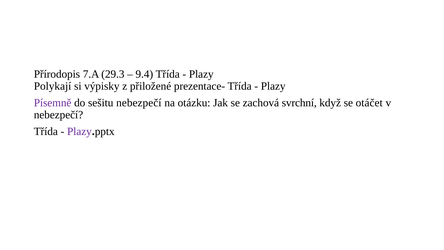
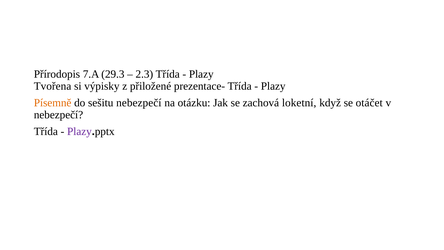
9.4: 9.4 -> 2.3
Polykají: Polykají -> Tvořena
Písemně colour: purple -> orange
svrchní: svrchní -> loketní
